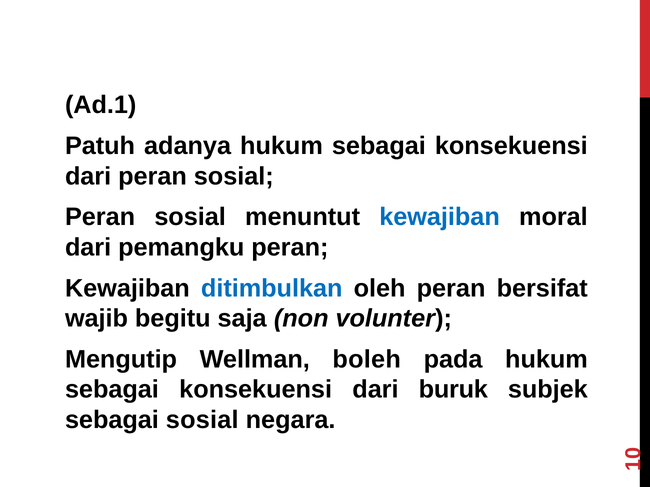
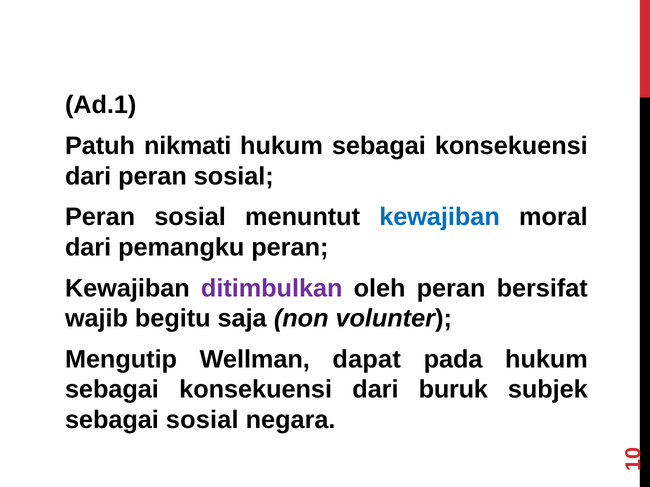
adanya: adanya -> nikmati
ditimbulkan colour: blue -> purple
boleh: boleh -> dapat
